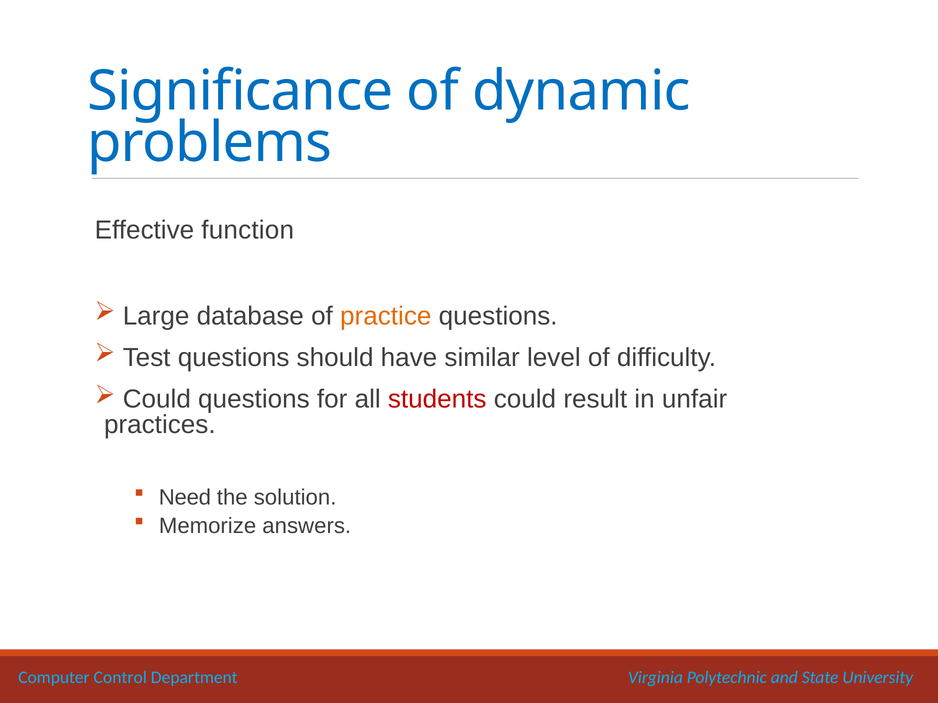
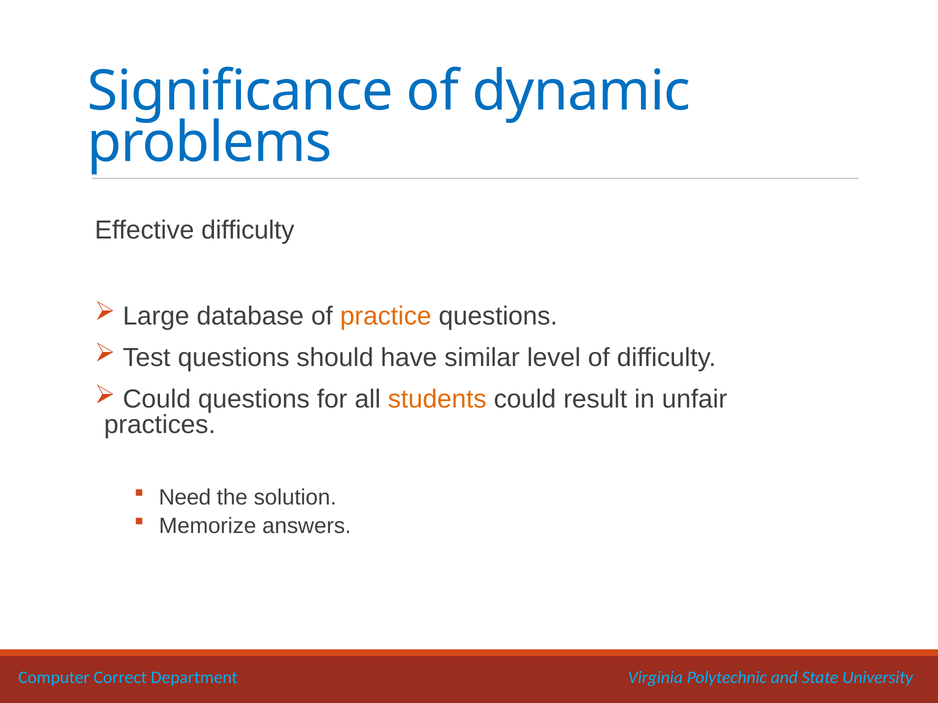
Effective function: function -> difficulty
students colour: red -> orange
Control: Control -> Correct
